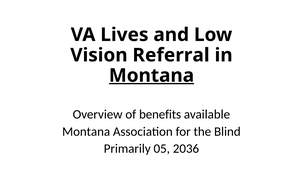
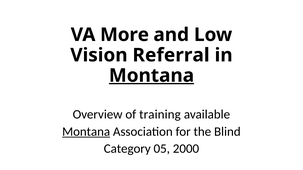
Lives: Lives -> More
benefits: benefits -> training
Montana at (86, 132) underline: none -> present
Primarily: Primarily -> Category
2036: 2036 -> 2000
